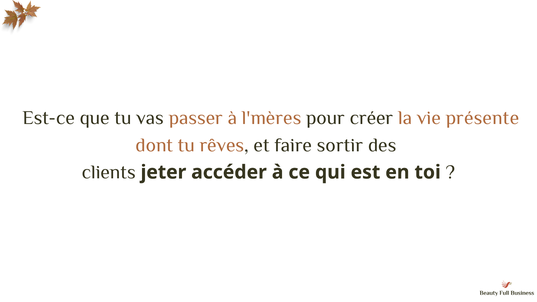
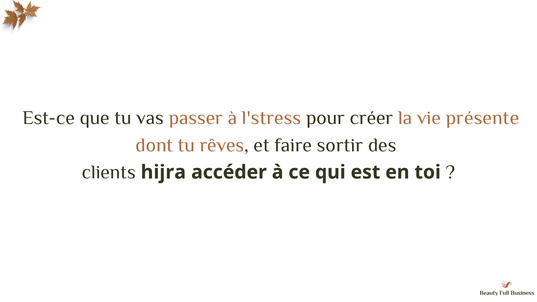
l'mères: l'mères -> l'stress
jeter: jeter -> hijra
